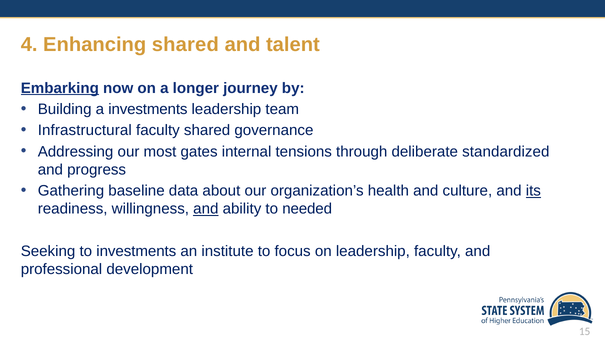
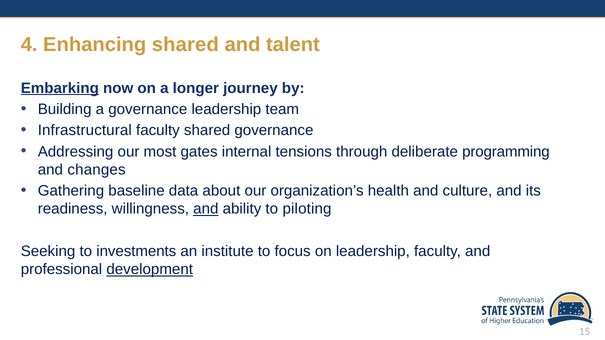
a investments: investments -> governance
standardized: standardized -> programming
progress: progress -> changes
its underline: present -> none
needed: needed -> piloting
development underline: none -> present
